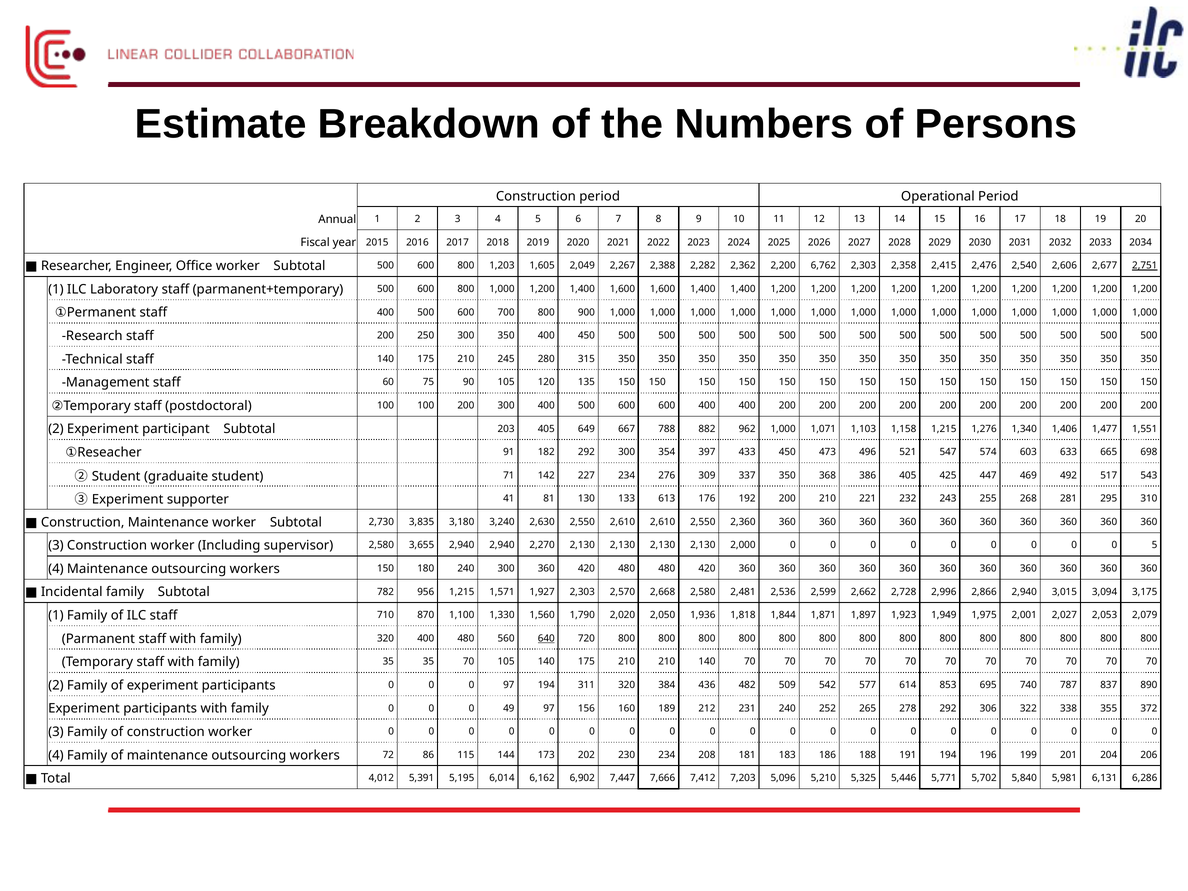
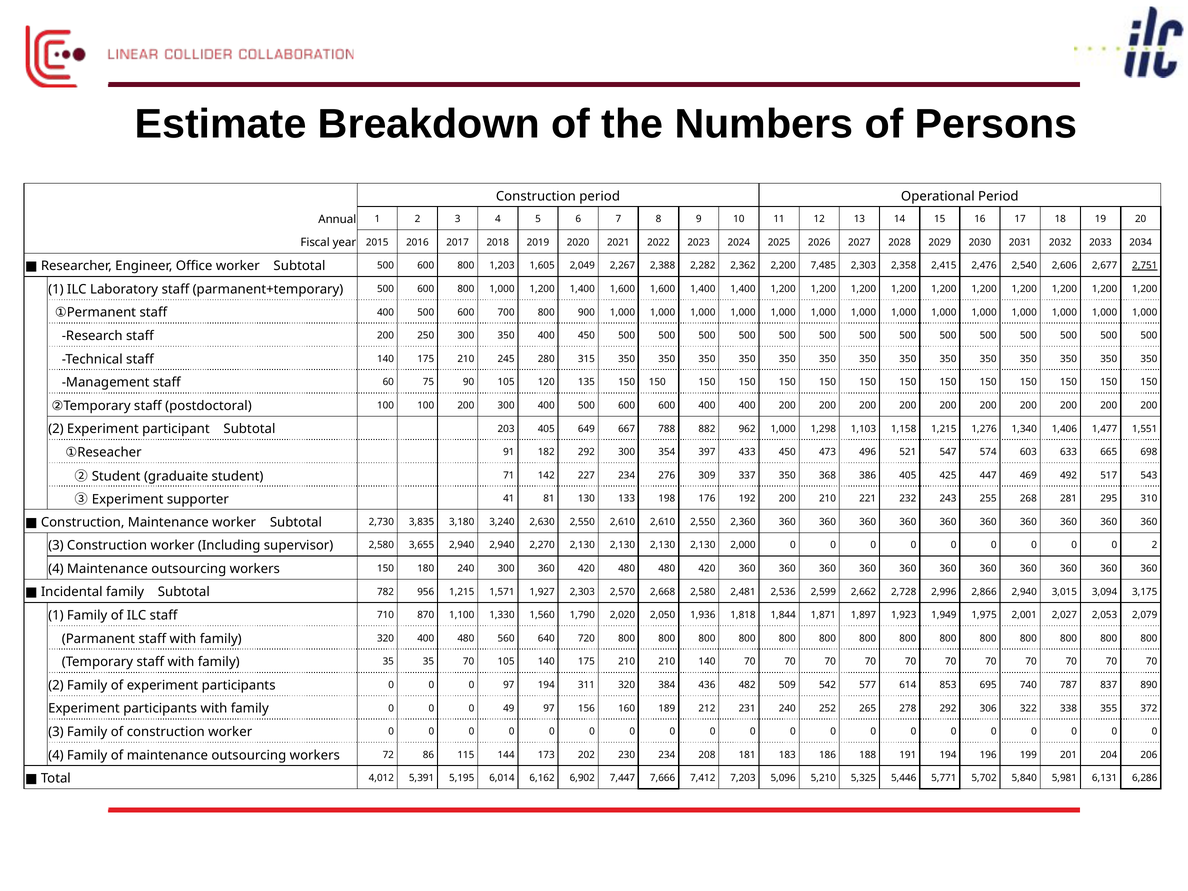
6,762: 6,762 -> 7,485
1,071: 1,071 -> 1,298
613: 613 -> 198
0 5: 5 -> 2
640 underline: present -> none
